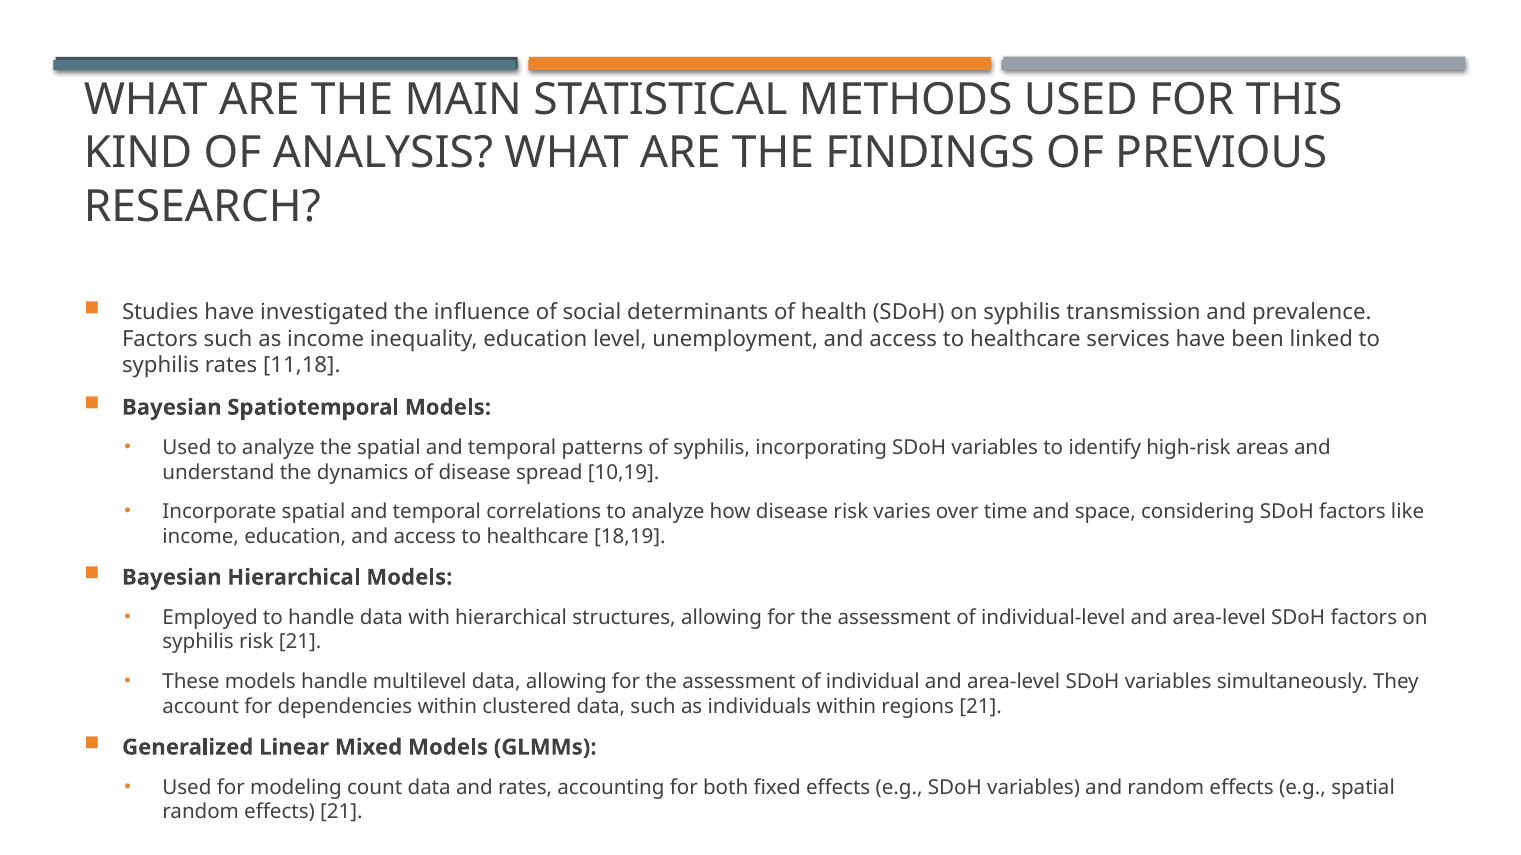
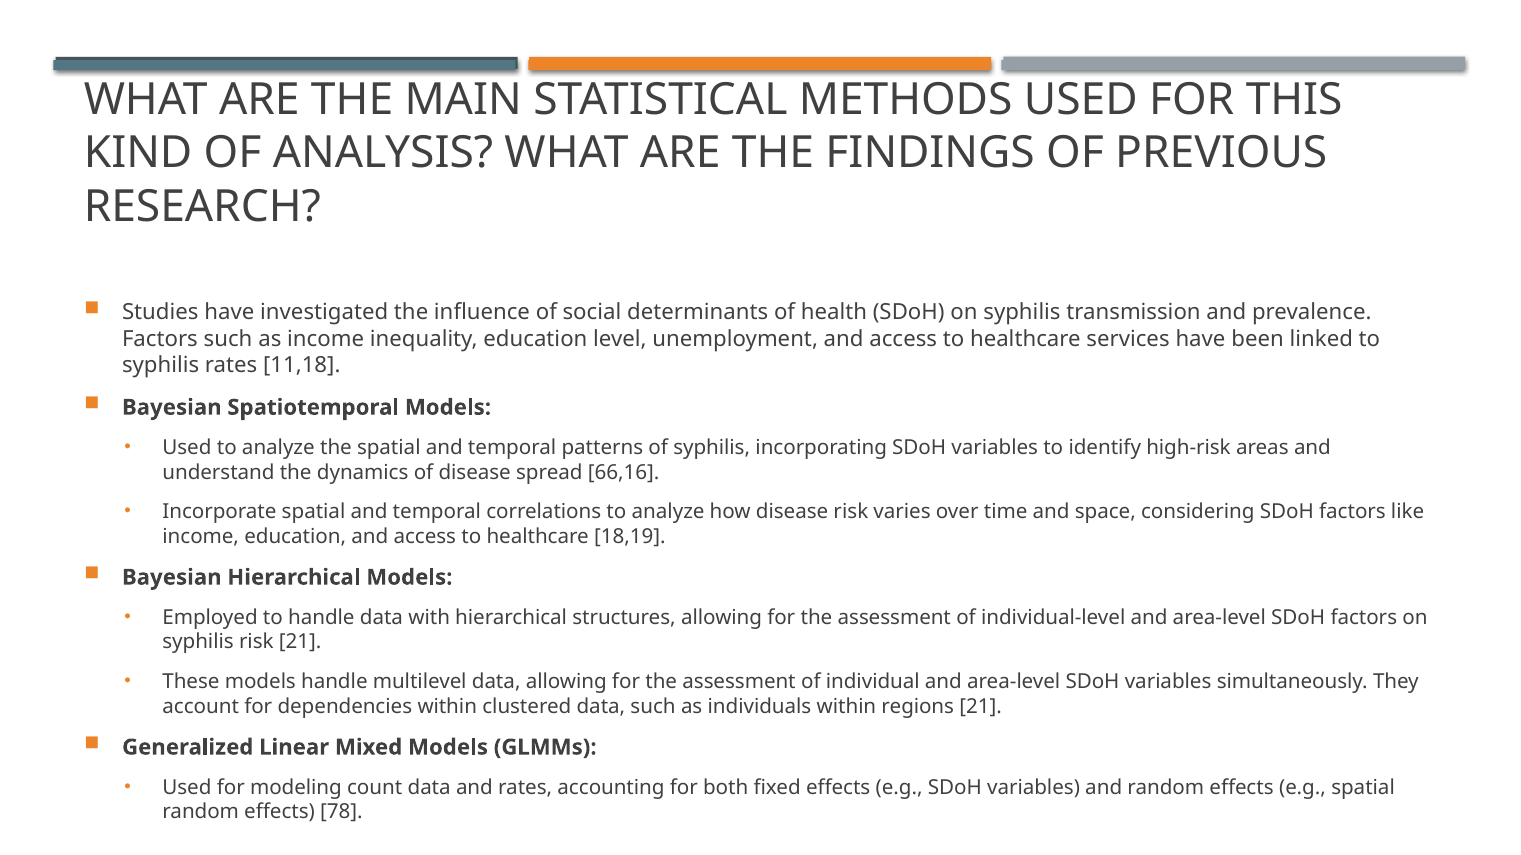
10,19: 10,19 -> 66,16
effects 21: 21 -> 78
